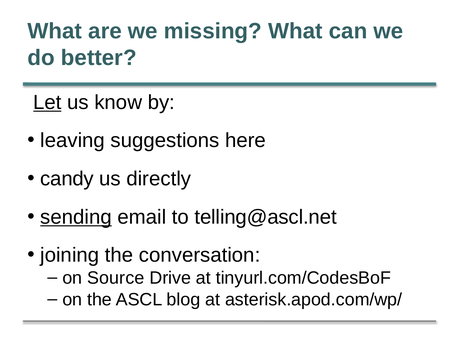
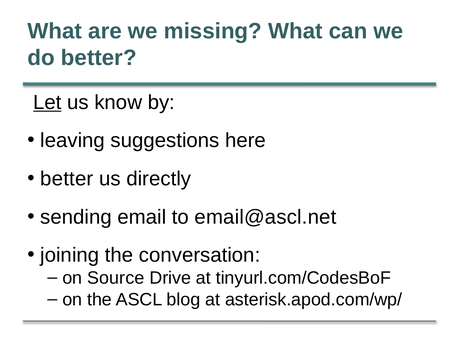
candy at (67, 179): candy -> better
sending underline: present -> none
telling@ascl.net: telling@ascl.net -> email@ascl.net
